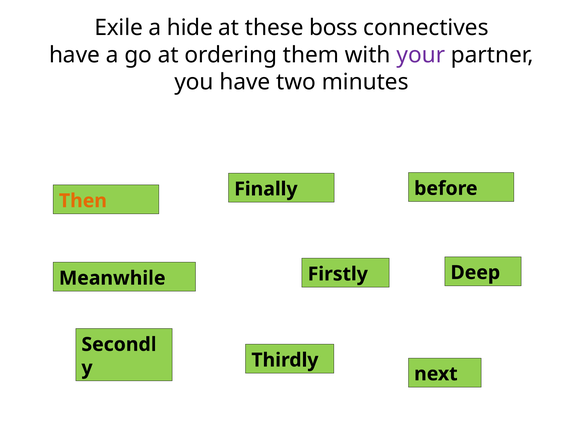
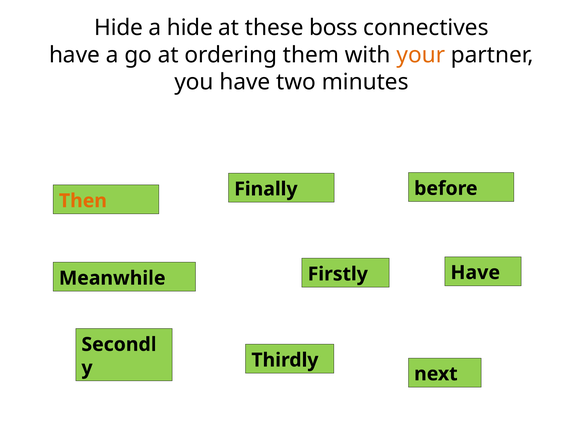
Exile at (119, 28): Exile -> Hide
your colour: purple -> orange
Meanwhile Deep: Deep -> Have
